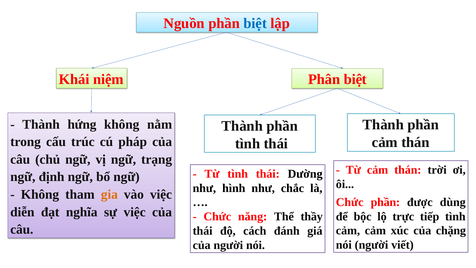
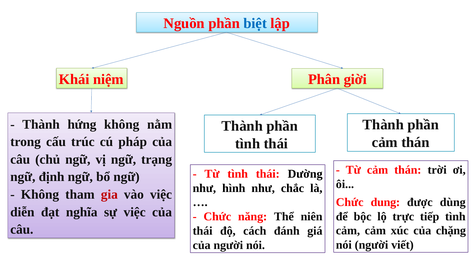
Phân biệt: biệt -> giời
gia colour: orange -> red
Chức phần: phần -> dung
thầy: thầy -> niên
